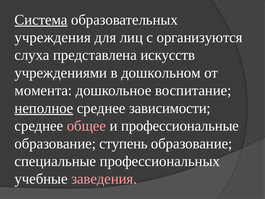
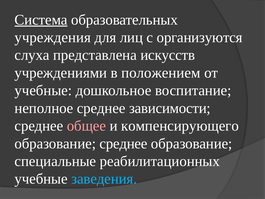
дошкольном: дошкольном -> положением
момента at (43, 90): момента -> учебные
неполное underline: present -> none
профессиональные: профессиональные -> компенсирующего
образование ступень: ступень -> среднее
профессиональных: профессиональных -> реабилитационных
заведения colour: pink -> light blue
